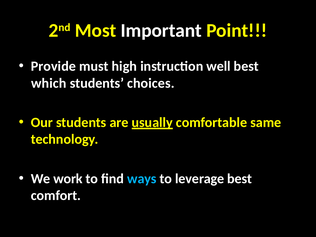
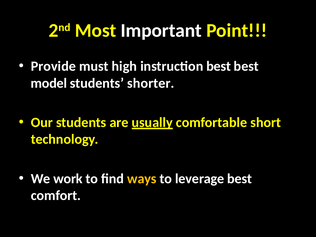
instruction well: well -> best
which: which -> model
choices: choices -> shorter
same: same -> short
ways colour: light blue -> yellow
